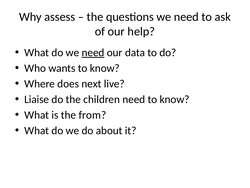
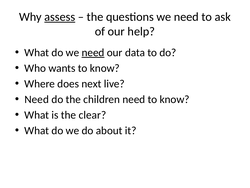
assess underline: none -> present
Liaise at (37, 99): Liaise -> Need
from: from -> clear
